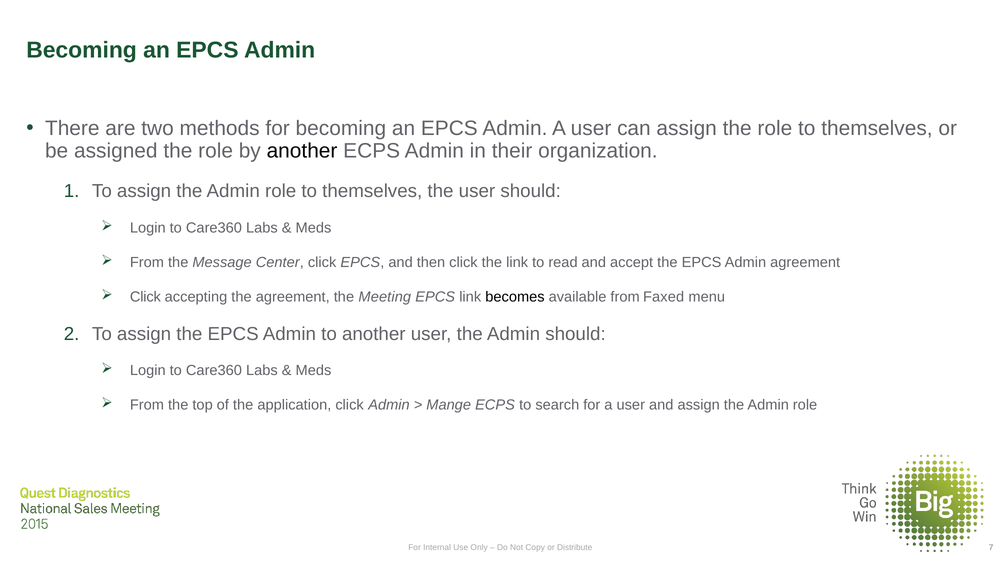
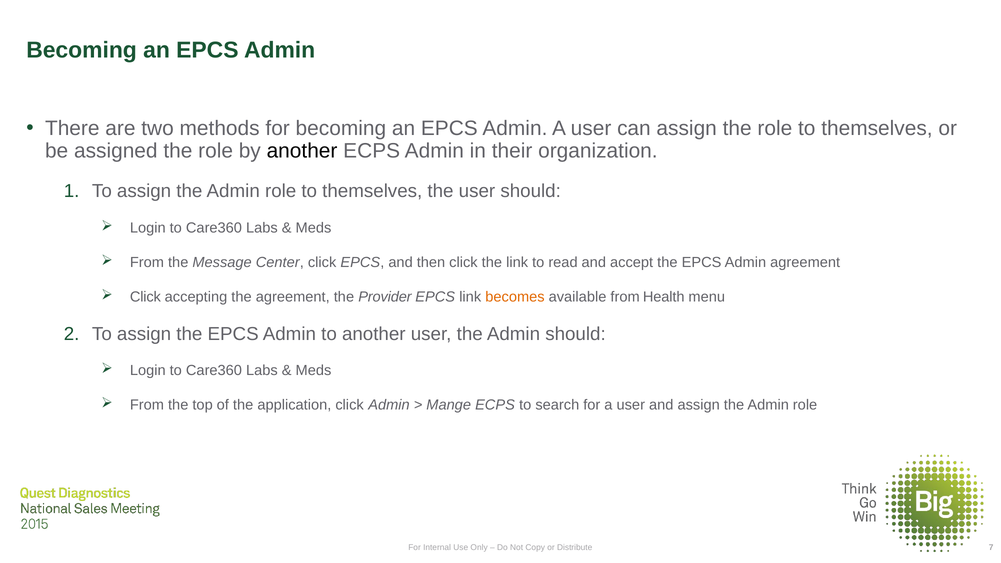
Meeting: Meeting -> Provider
becomes colour: black -> orange
Faxed: Faxed -> Health
